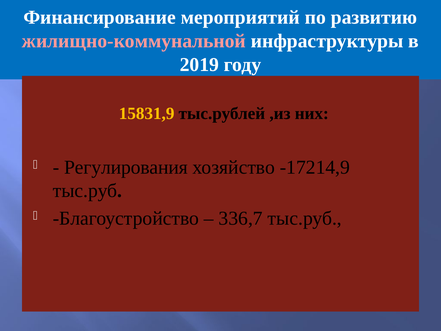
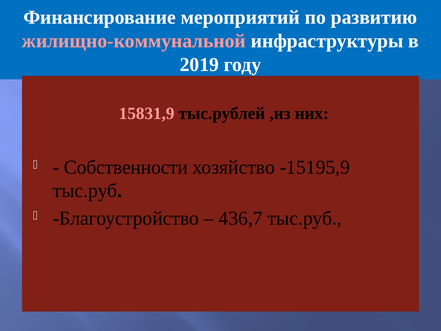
15831,9 colour: yellow -> pink
Регулирования: Регулирования -> Собственности
-17214,9: -17214,9 -> -15195,9
336,7: 336,7 -> 436,7
